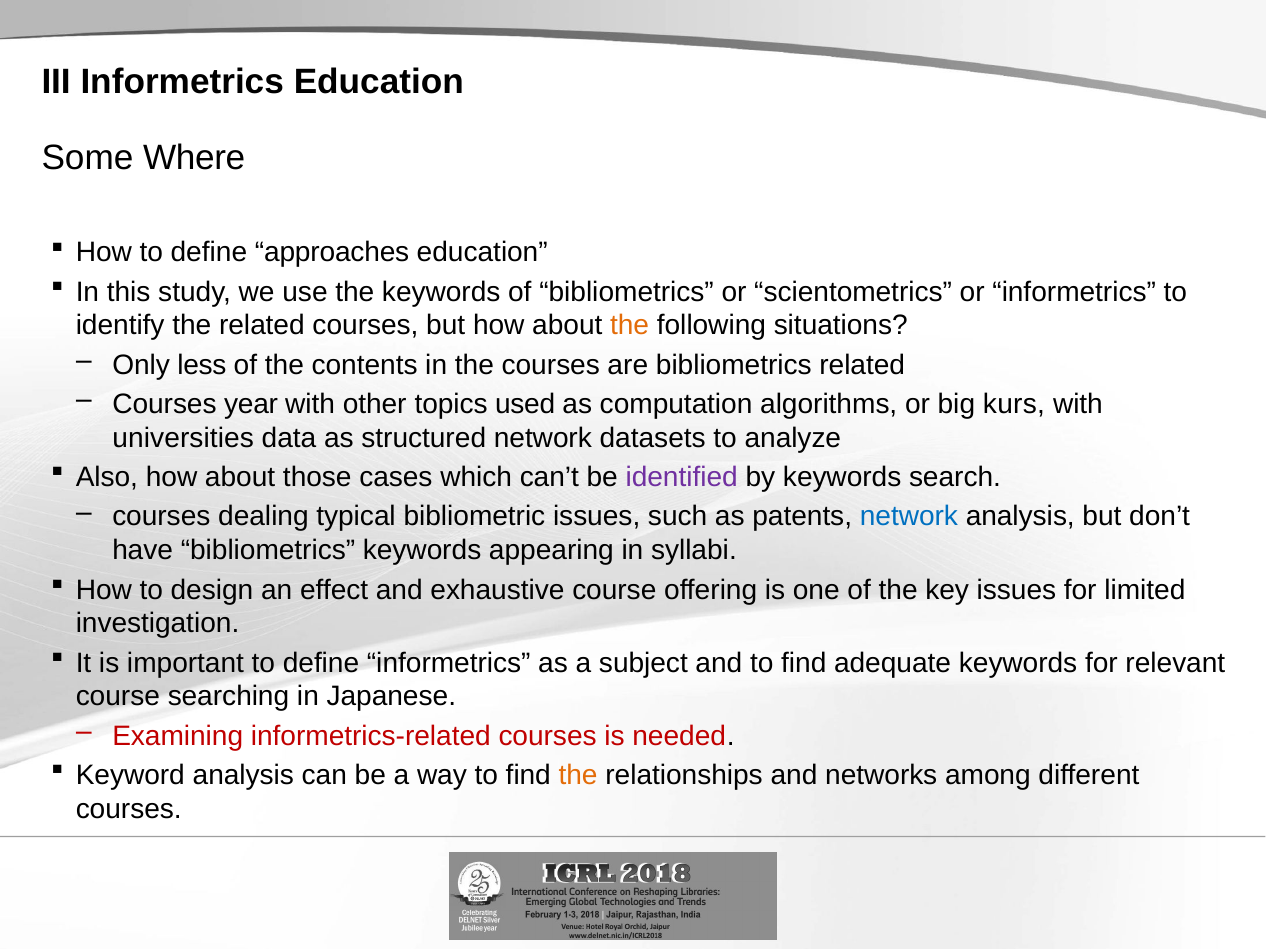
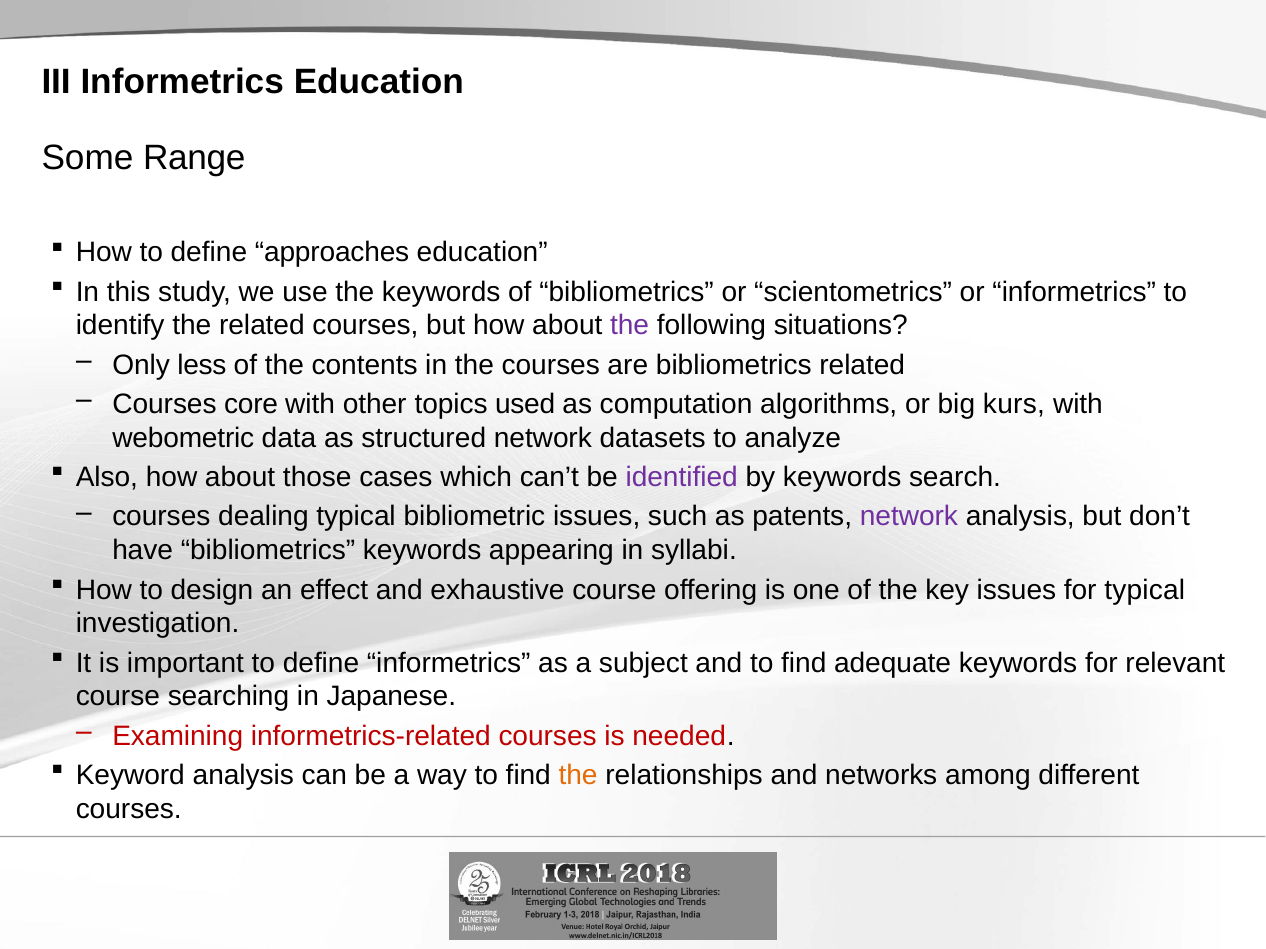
Where: Where -> Range
the at (630, 326) colour: orange -> purple
year: year -> core
universities: universities -> webometric
network at (909, 517) colour: blue -> purple
for limited: limited -> typical
